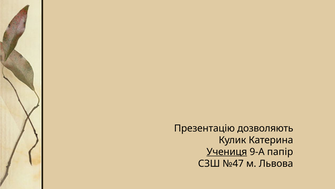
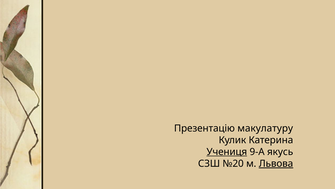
дозволяють: дозволяють -> макулатуру
папір: папір -> якусь
№47: №47 -> №20
Львова underline: none -> present
